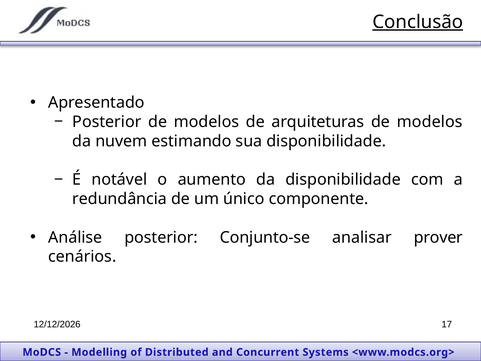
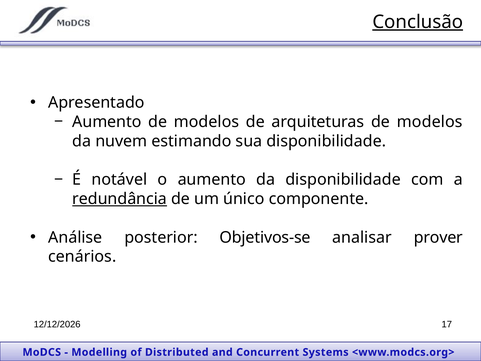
Posterior at (107, 122): Posterior -> Aumento
redundância underline: none -> present
Conjunto-se: Conjunto-se -> Objetivos-se
